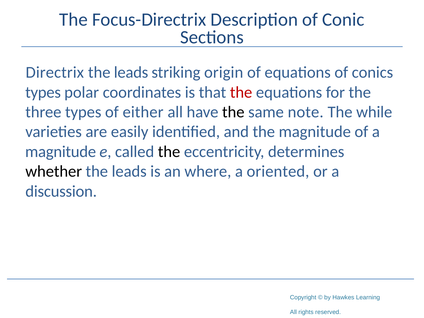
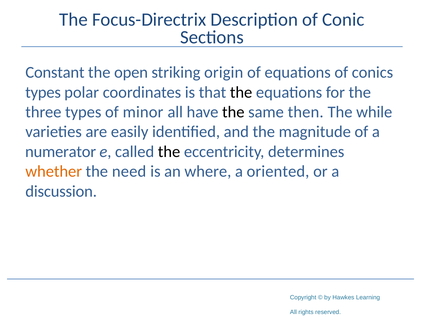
Directrix: Directrix -> Constant
leads at (131, 72): leads -> open
the at (241, 92) colour: red -> black
either: either -> minor
note: note -> then
magnitude at (61, 152): magnitude -> numerator
whether colour: black -> orange
leads at (129, 171): leads -> need
